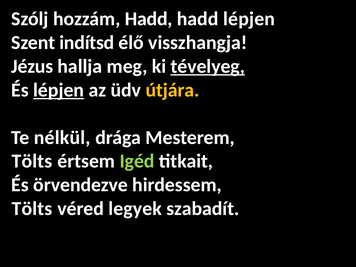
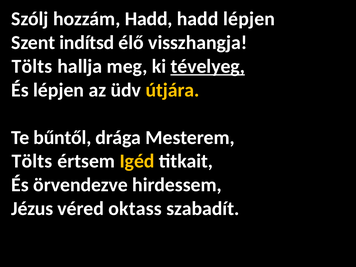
Jézus at (32, 66): Jézus -> Tölts
lépjen at (59, 90) underline: present -> none
nélkül: nélkül -> bűntől
Igéd colour: light green -> yellow
Tölts at (32, 209): Tölts -> Jézus
legyek: legyek -> oktass
